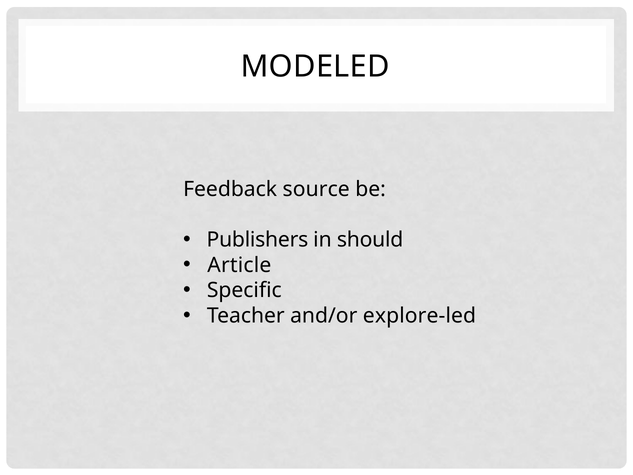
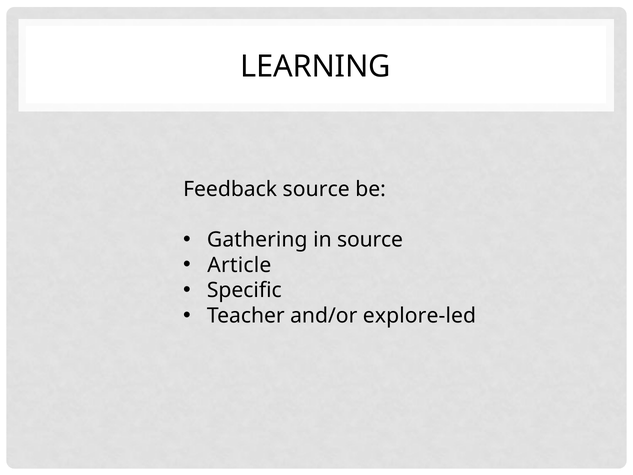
MODELED: MODELED -> LEARNING
Publishers: Publishers -> Gathering
in should: should -> source
